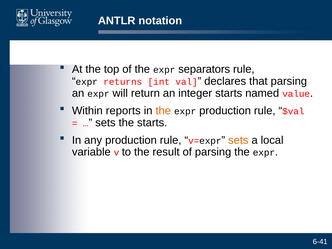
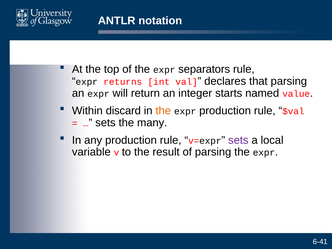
reports: reports -> discard
the starts: starts -> many
sets at (238, 140) colour: orange -> purple
